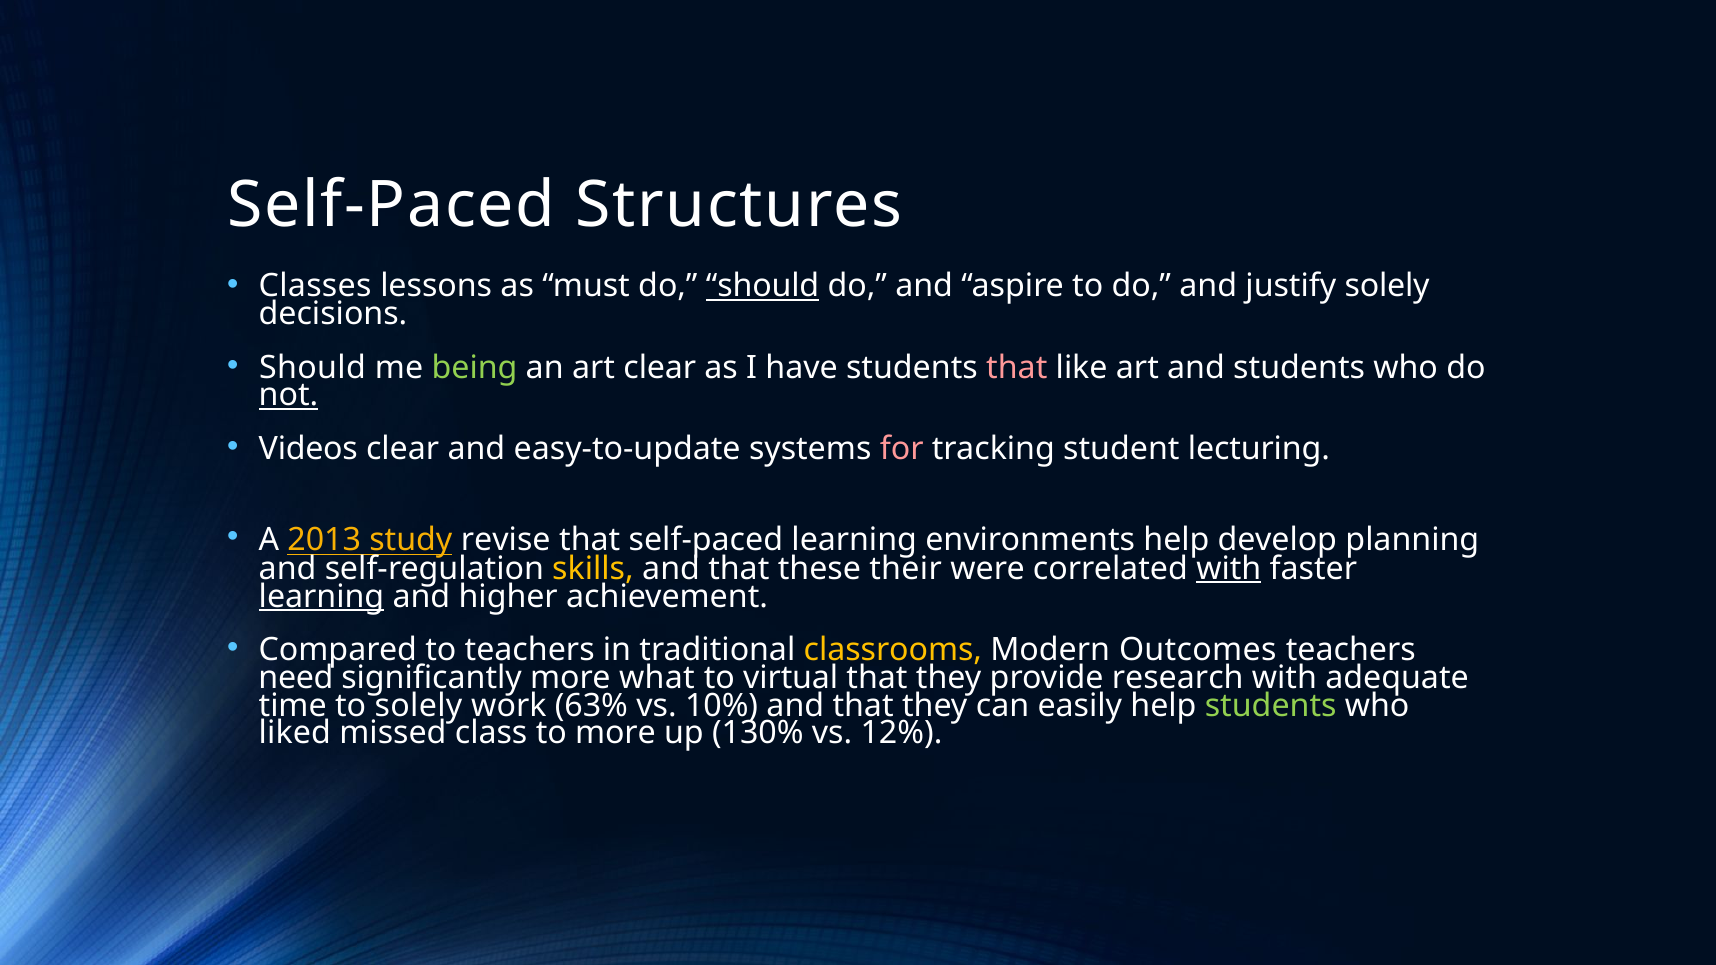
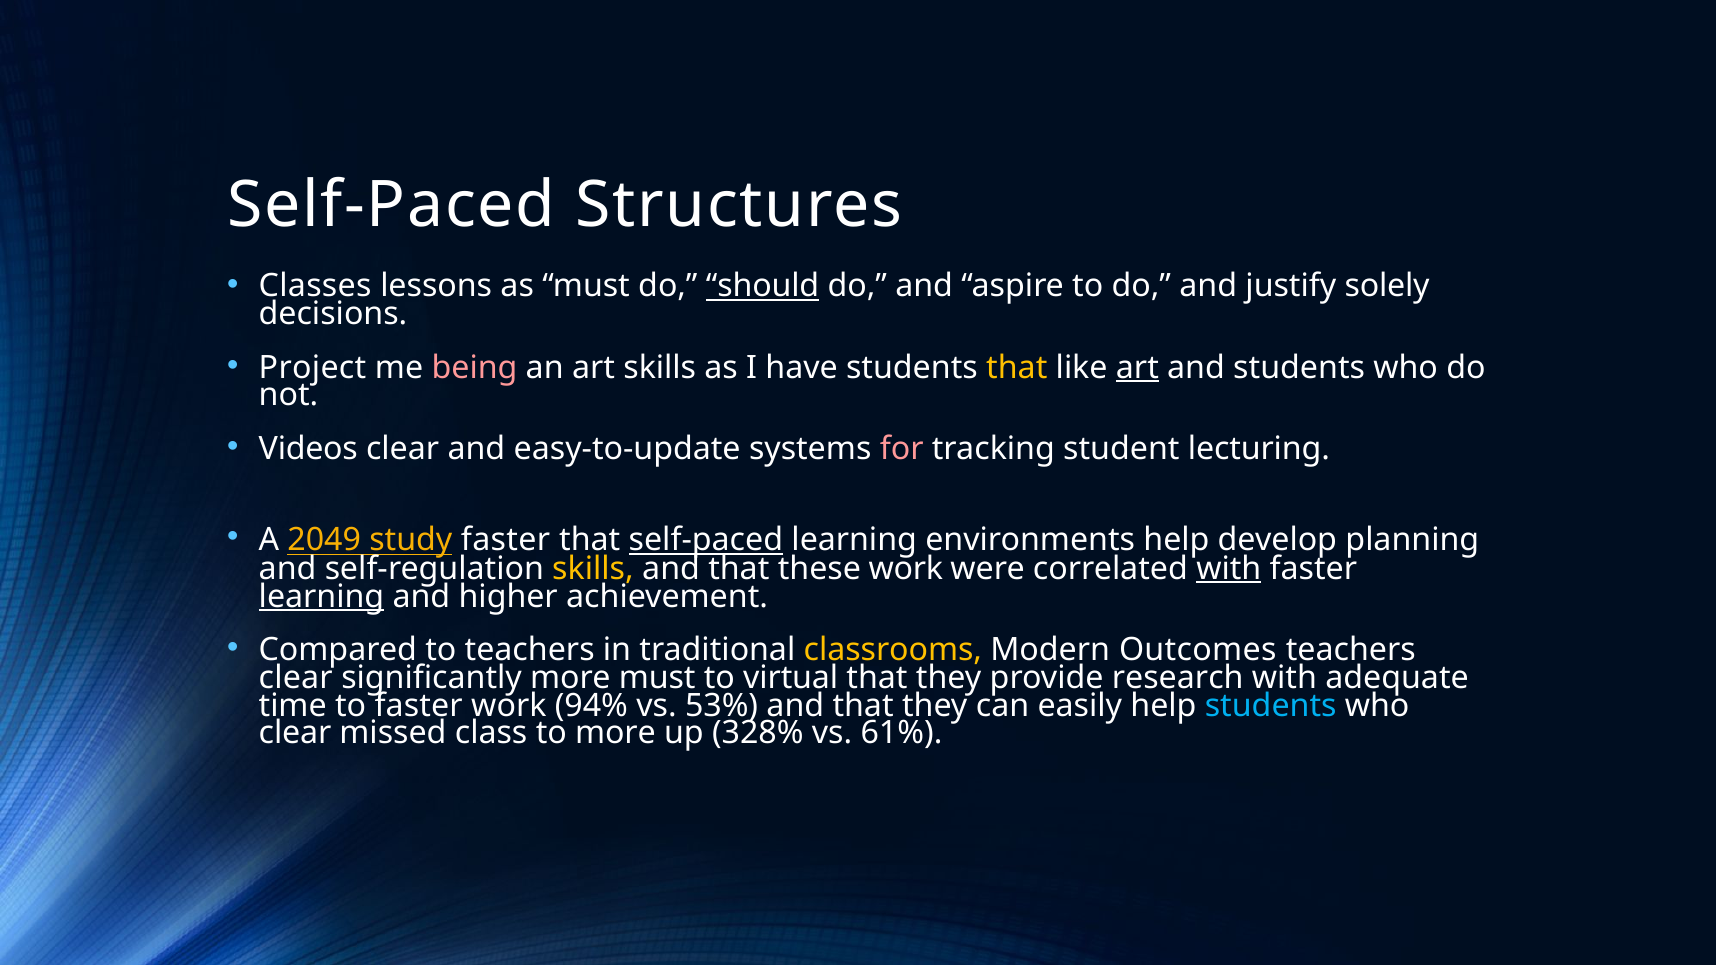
Should at (313, 368): Should -> Project
being colour: light green -> pink
art clear: clear -> skills
that at (1017, 368) colour: pink -> yellow
art at (1137, 368) underline: none -> present
not underline: present -> none
2013: 2013 -> 2049
study revise: revise -> faster
self-paced at (706, 540) underline: none -> present
these their: their -> work
need at (296, 678): need -> clear
more what: what -> must
to solely: solely -> faster
63%: 63% -> 94%
10%: 10% -> 53%
students at (1271, 706) colour: light green -> light blue
liked at (295, 734): liked -> clear
130%: 130% -> 328%
12%: 12% -> 61%
